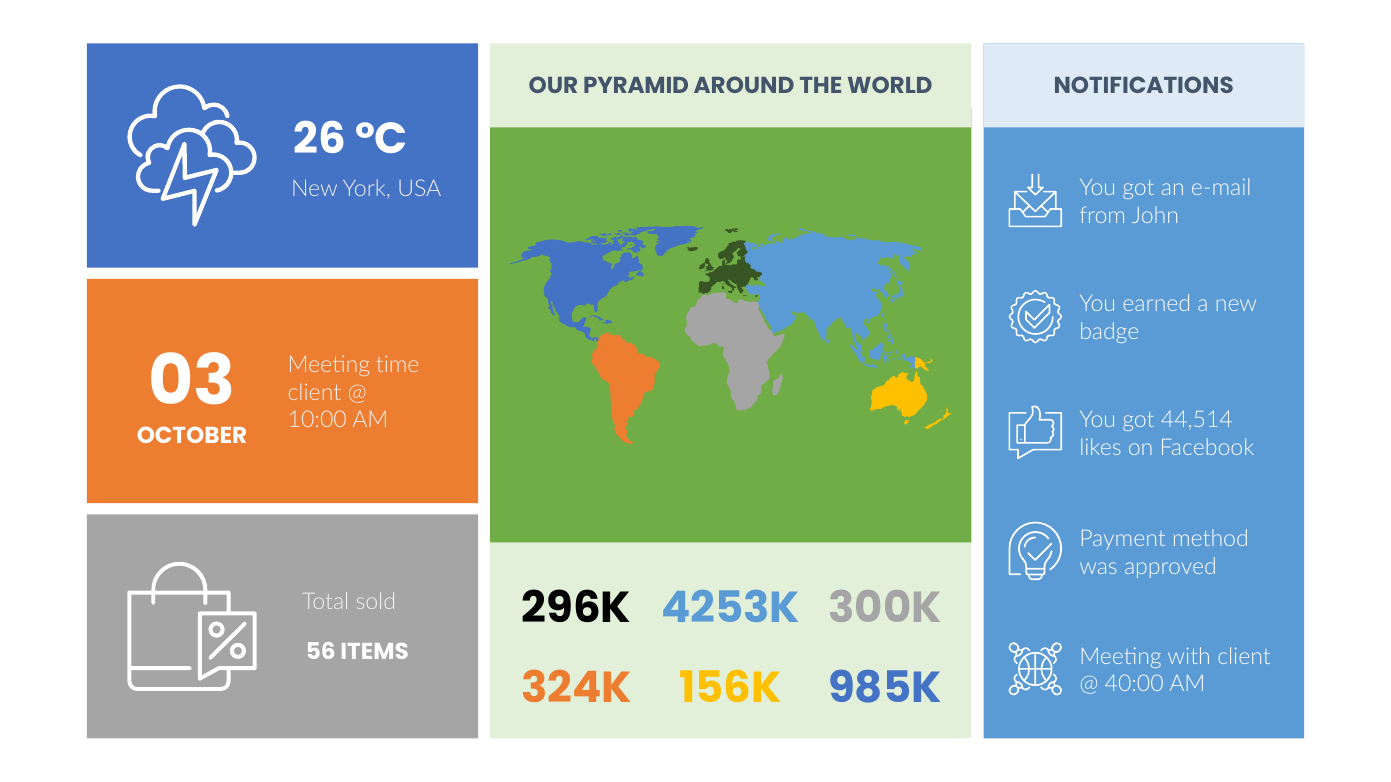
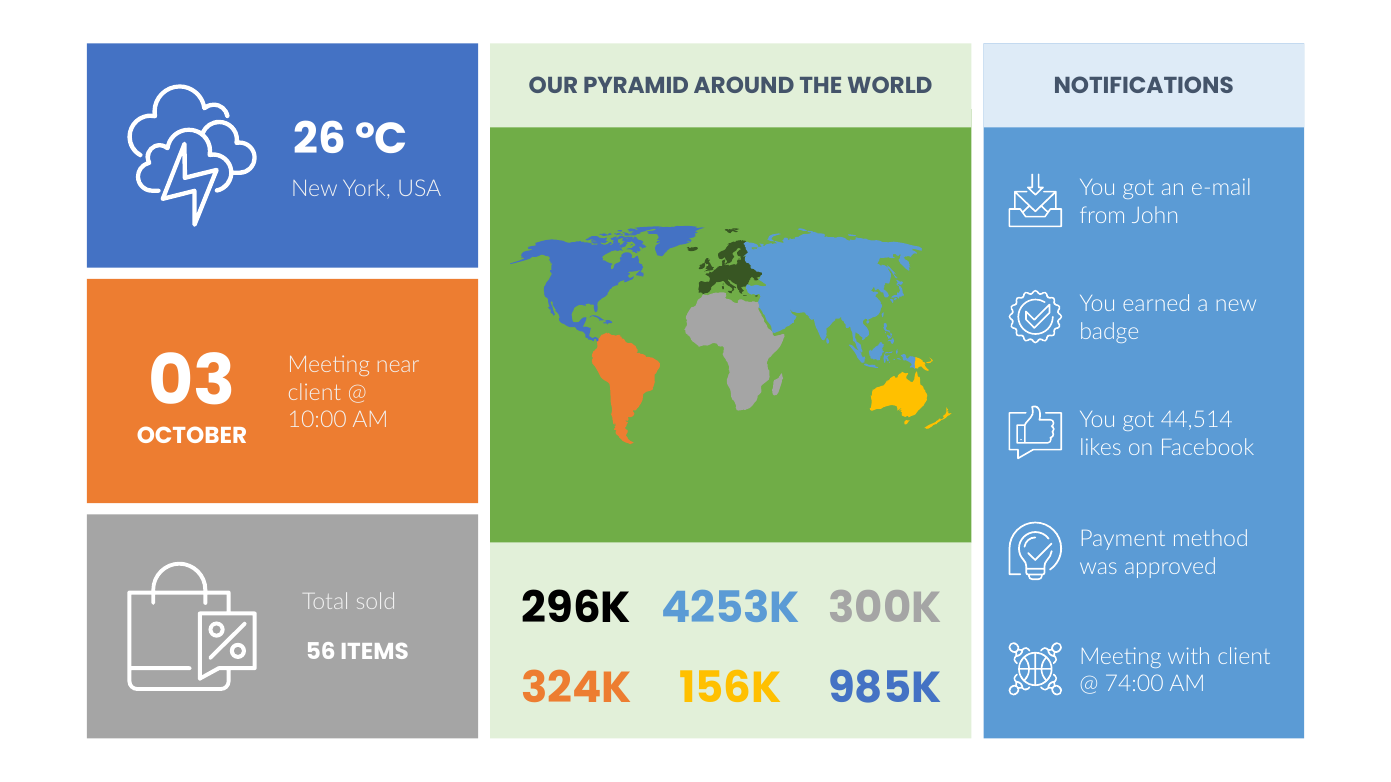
time: time -> near
40:00: 40:00 -> 74:00
